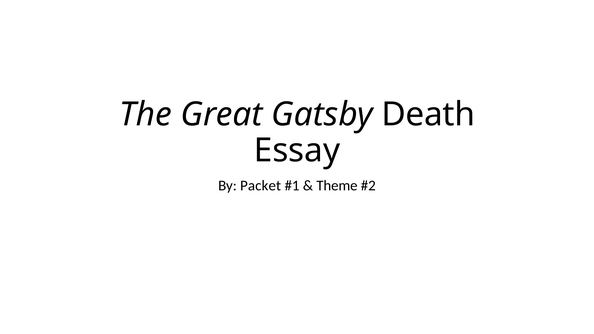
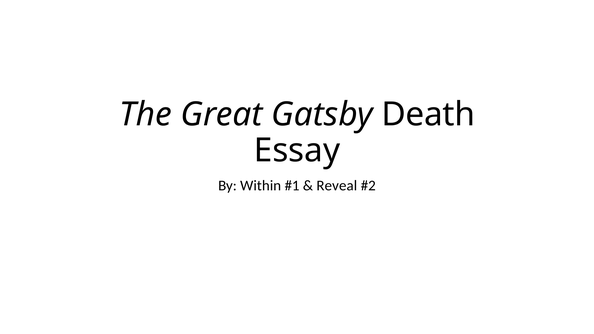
Packet: Packet -> Within
Theme: Theme -> Reveal
